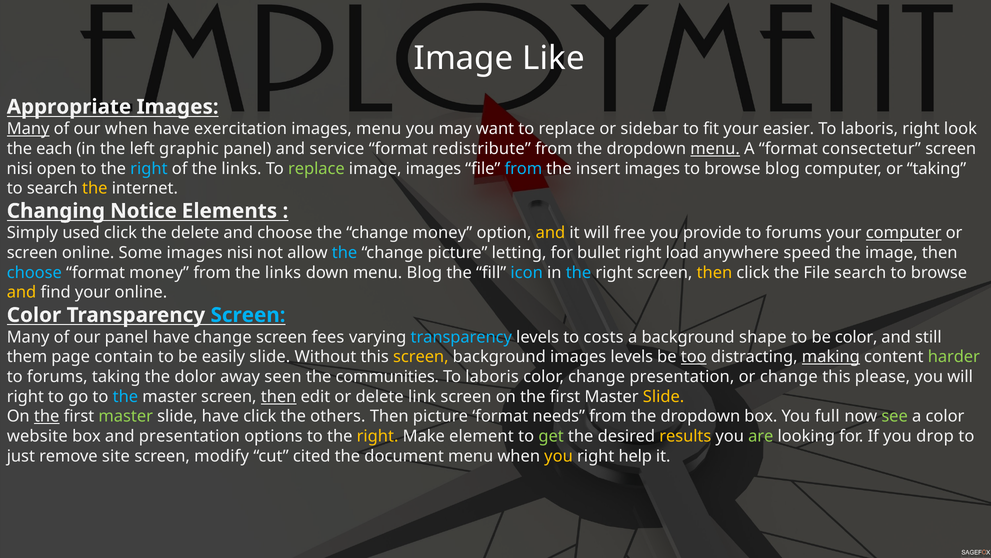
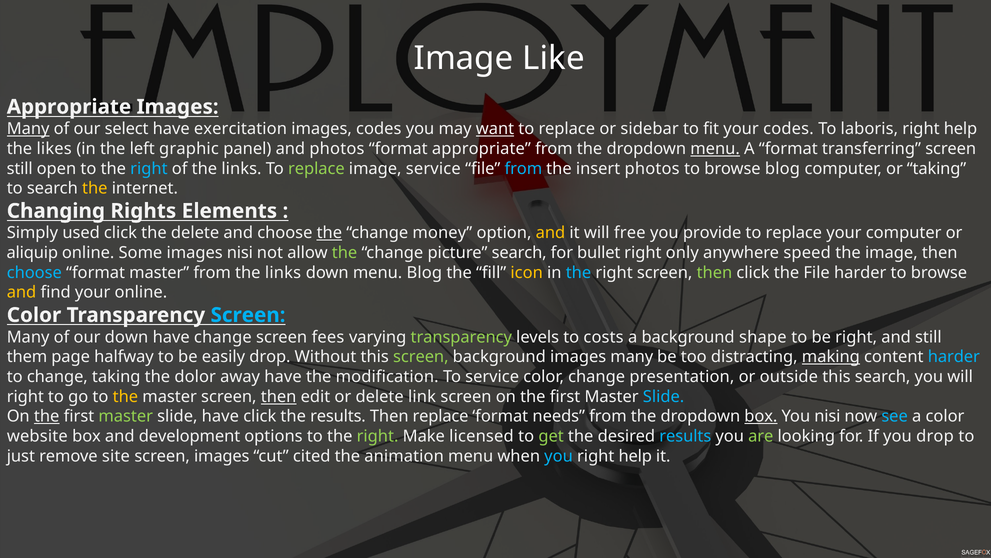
our when: when -> select
images menu: menu -> codes
want underline: none -> present
your easier: easier -> codes
look at (960, 129): look -> help
each: each -> likes
and service: service -> photos
format redistribute: redistribute -> appropriate
consectetur: consectetur -> transferring
nisi at (20, 168): nisi -> still
image images: images -> service
insert images: images -> photos
Notice: Notice -> Rights
the at (329, 233) underline: none -> present
forums at (794, 233): forums -> replace
computer at (904, 233) underline: present -> none
screen at (32, 253): screen -> aliquip
the at (345, 253) colour: light blue -> light green
picture letting: letting -> search
load: load -> only
format money: money -> master
icon colour: light blue -> yellow
then at (714, 272) colour: yellow -> light green
File search: search -> harder
our panel: panel -> down
transparency at (461, 337) colour: light blue -> light green
be color: color -> right
contain: contain -> halfway
easily slide: slide -> drop
screen at (421, 357) colour: yellow -> light green
background images levels: levels -> many
too underline: present -> none
harder at (954, 357) colour: light green -> light blue
forums at (57, 376): forums -> change
away seen: seen -> have
communities: communities -> modification
laboris at (492, 376): laboris -> service
or change: change -> outside
this please: please -> search
the at (125, 396) colour: light blue -> yellow
Slide at (664, 396) colour: yellow -> light blue
the others: others -> results
Then picture: picture -> replace
box at (761, 416) underline: none -> present
You full: full -> nisi
see colour: light green -> light blue
and presentation: presentation -> development
right at (378, 436) colour: yellow -> light green
element: element -> licensed
results at (685, 436) colour: yellow -> light blue
screen modify: modify -> images
document: document -> animation
you at (559, 456) colour: yellow -> light blue
